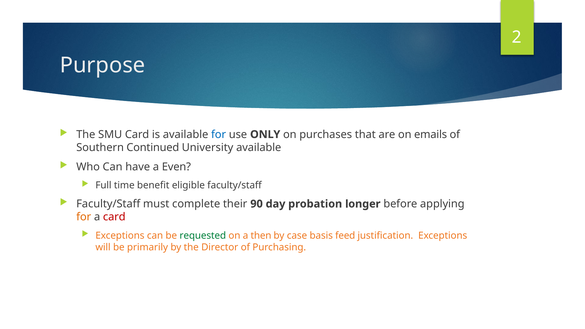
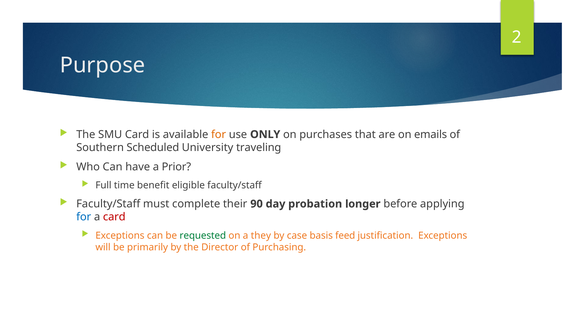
for at (219, 134) colour: blue -> orange
Continued: Continued -> Scheduled
University available: available -> traveling
Even: Even -> Prior
for at (84, 217) colour: orange -> blue
then: then -> they
